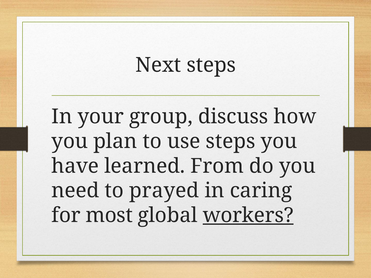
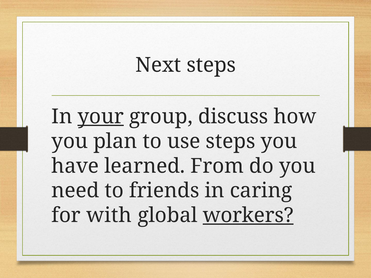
your underline: none -> present
prayed: prayed -> friends
most: most -> with
